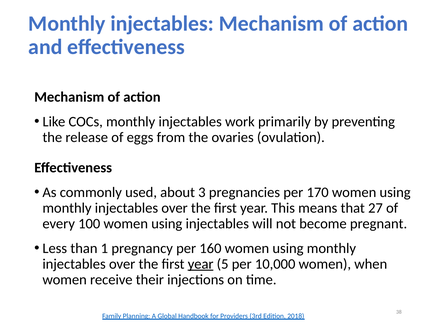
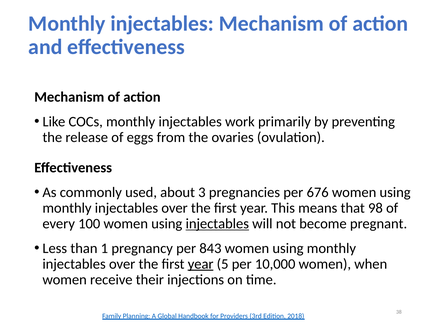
170: 170 -> 676
27: 27 -> 98
injectables at (217, 224) underline: none -> present
160: 160 -> 843
